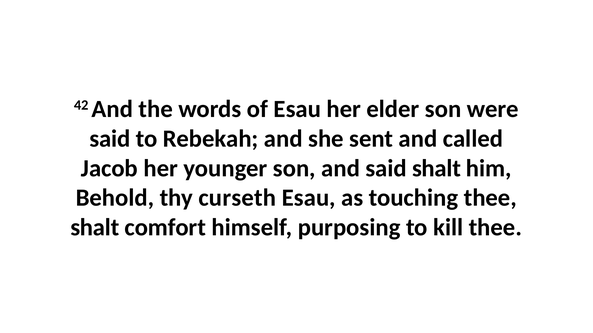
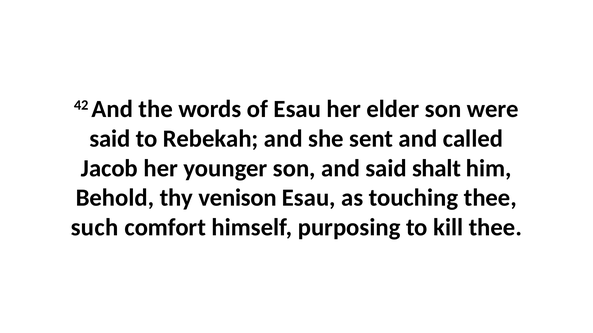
curseth: curseth -> venison
shalt at (95, 228): shalt -> such
